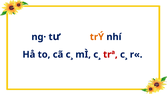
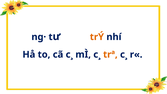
trª colour: red -> orange
